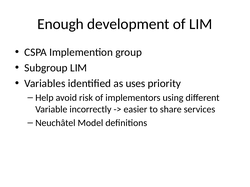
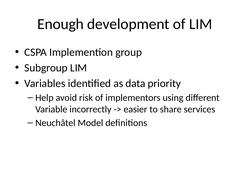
uses: uses -> data
